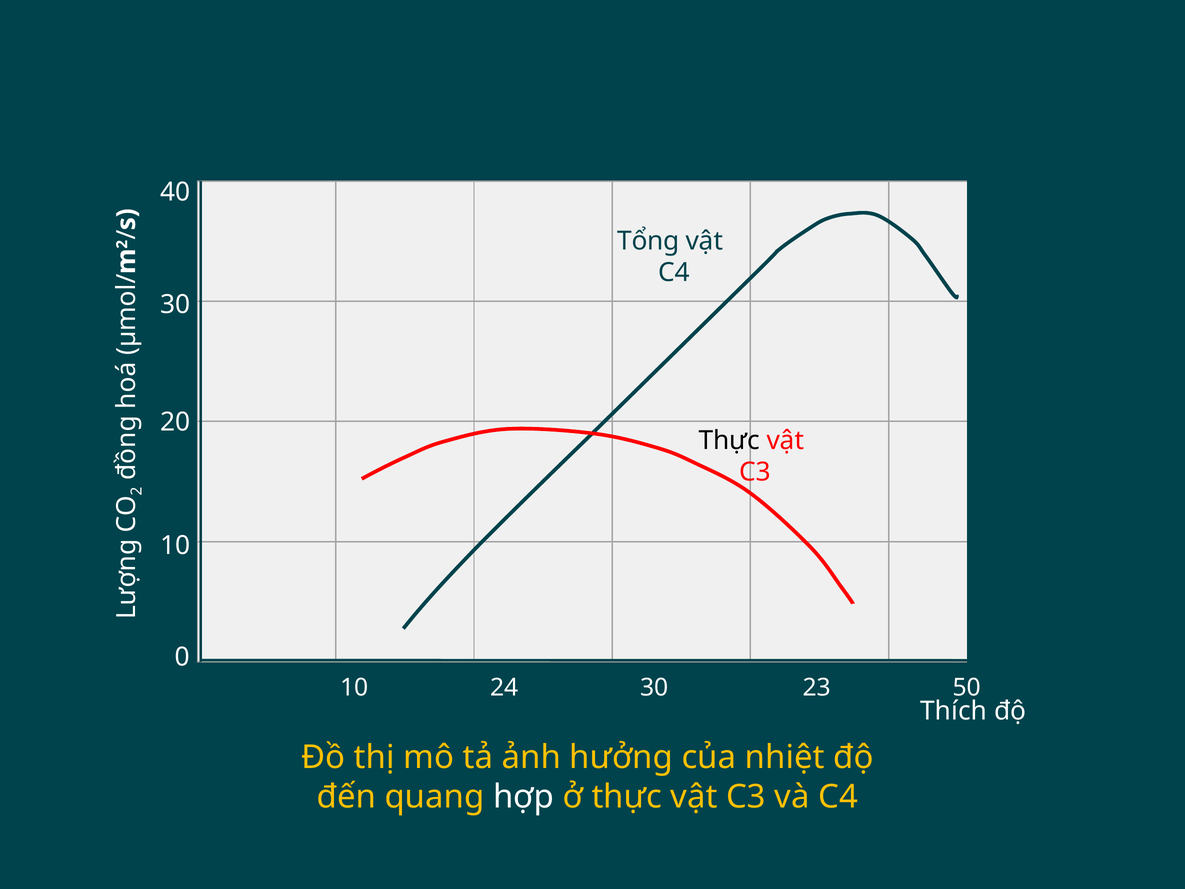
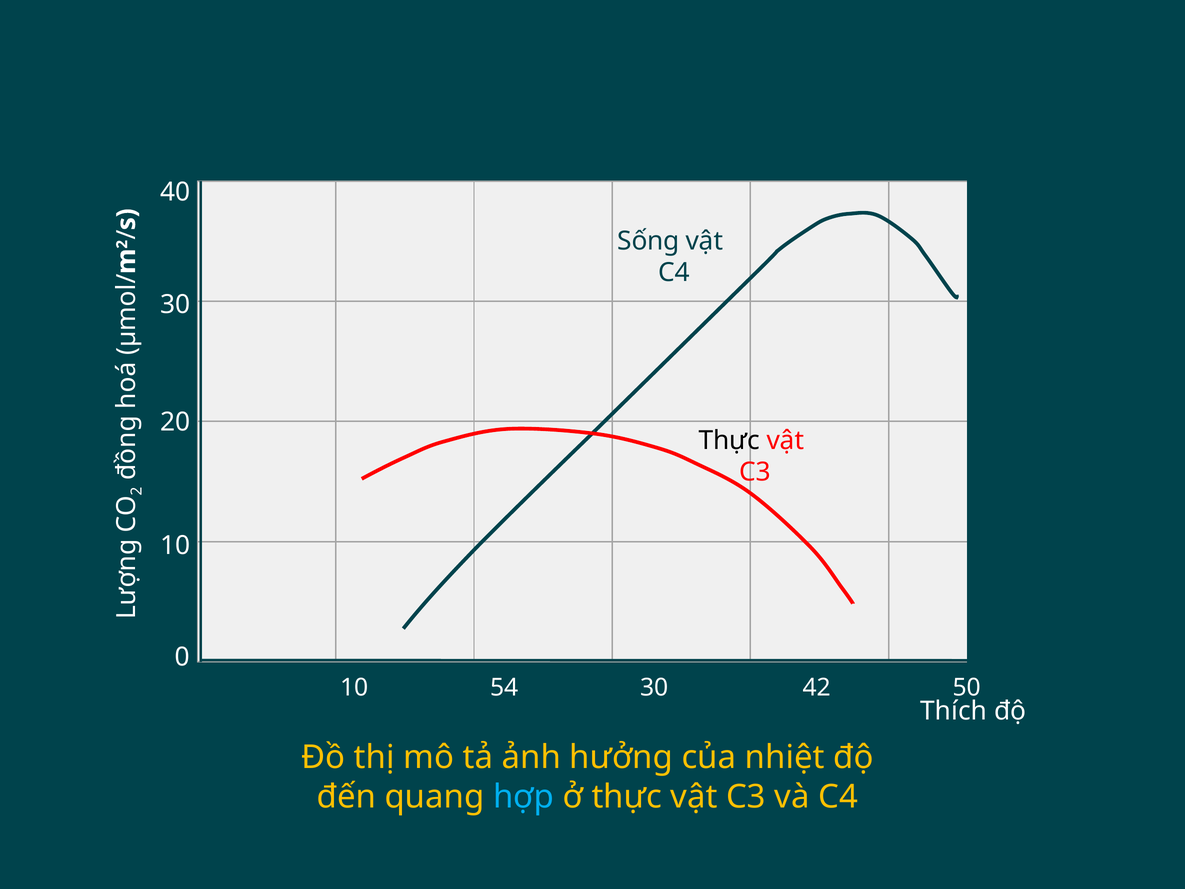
Tổng: Tổng -> Sống
24: 24 -> 54
23: 23 -> 42
hợp colour: white -> light blue
